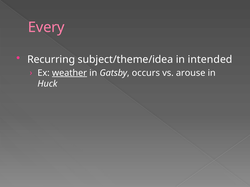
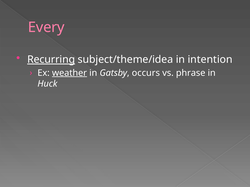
Recurring underline: none -> present
intended: intended -> intention
arouse: arouse -> phrase
